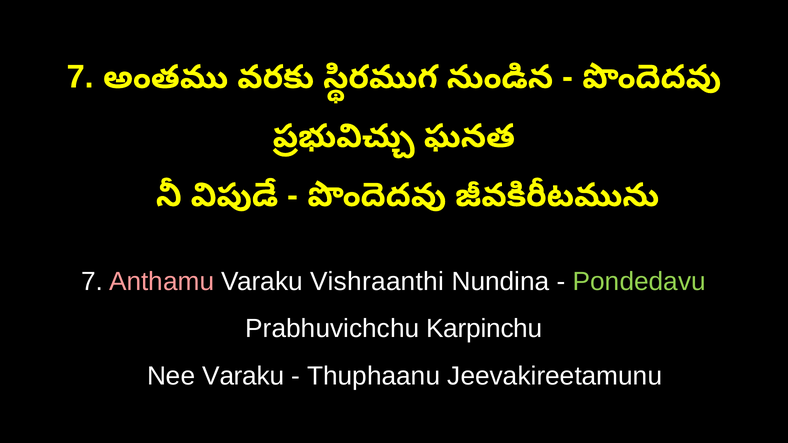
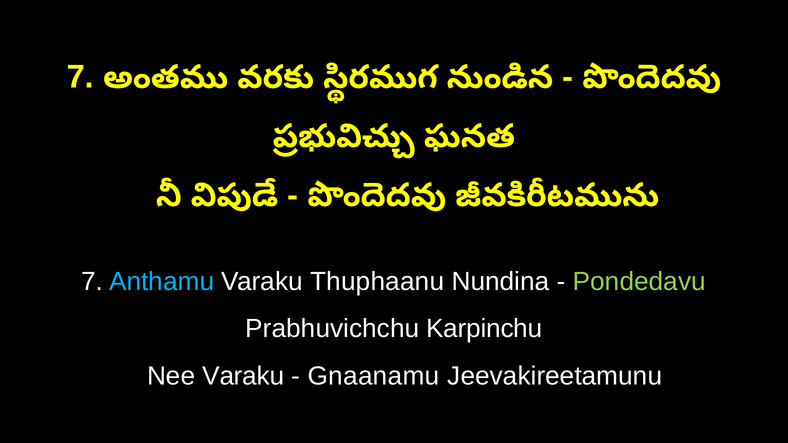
Anthamu colour: pink -> light blue
Vishraanthi: Vishraanthi -> Thuphaanu
Thuphaanu: Thuphaanu -> Gnaanamu
